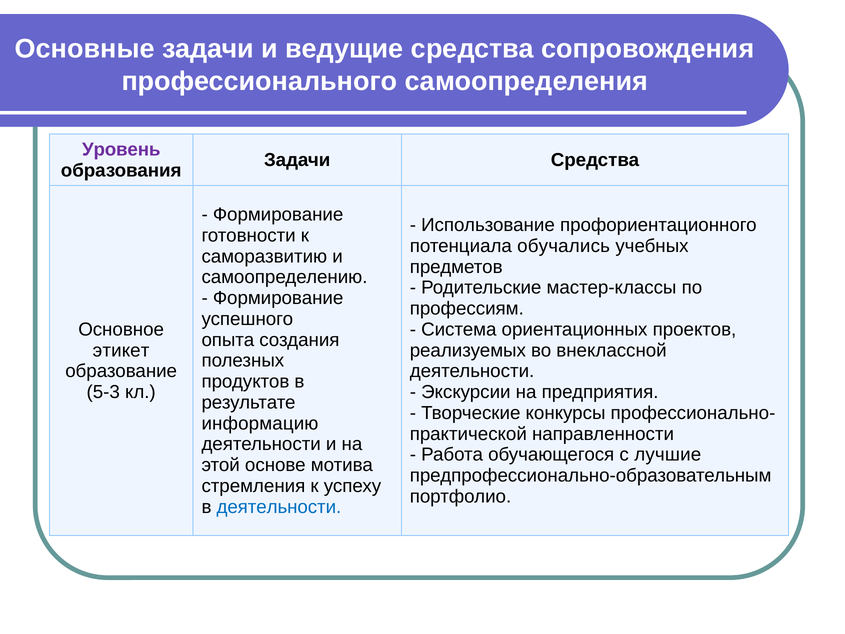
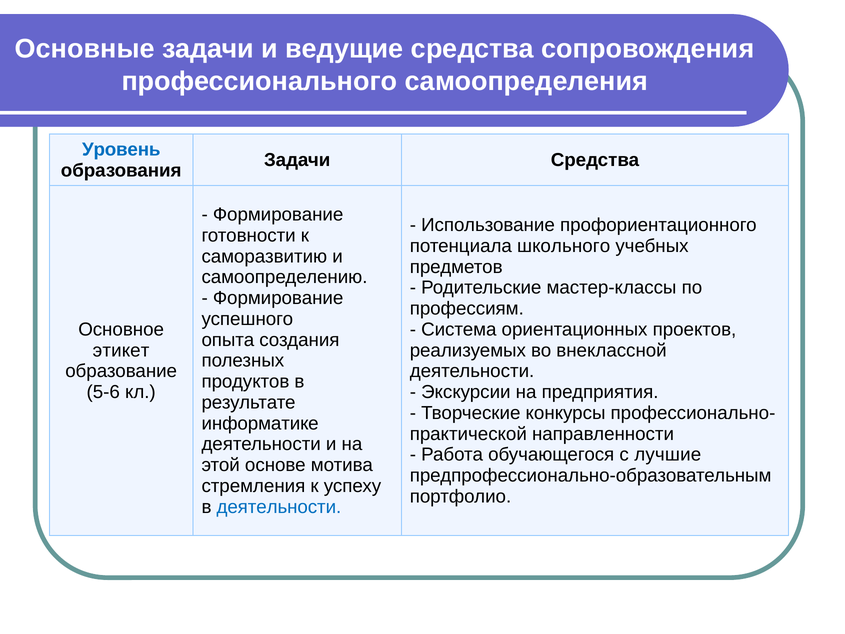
Уровень colour: purple -> blue
обучались: обучались -> школьного
5-3: 5-3 -> 5-6
информацию: информацию -> информатике
